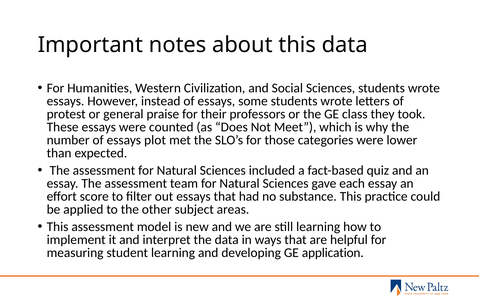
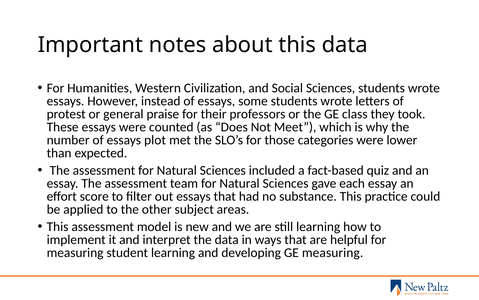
GE application: application -> measuring
